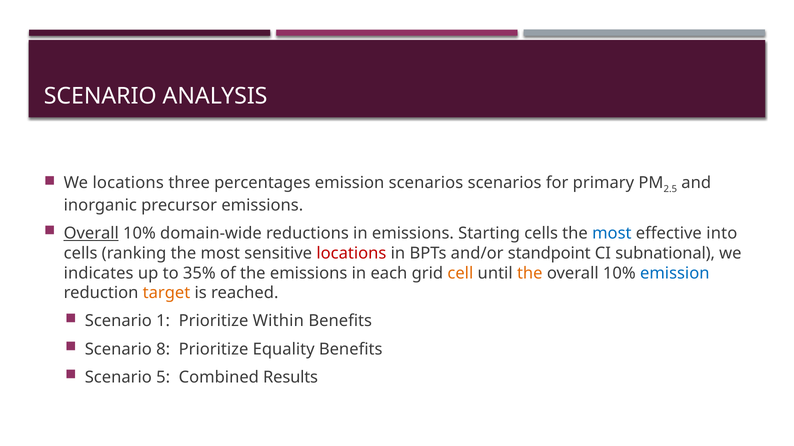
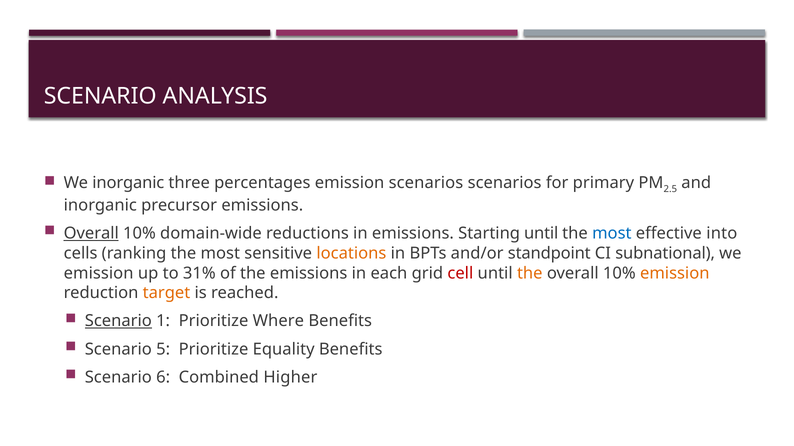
We locations: locations -> inorganic
Starting cells: cells -> until
locations at (351, 254) colour: red -> orange
indicates at (99, 273): indicates -> emission
35%: 35% -> 31%
cell colour: orange -> red
emission at (675, 273) colour: blue -> orange
Scenario at (118, 321) underline: none -> present
Within: Within -> Where
8: 8 -> 5
5: 5 -> 6
Results: Results -> Higher
